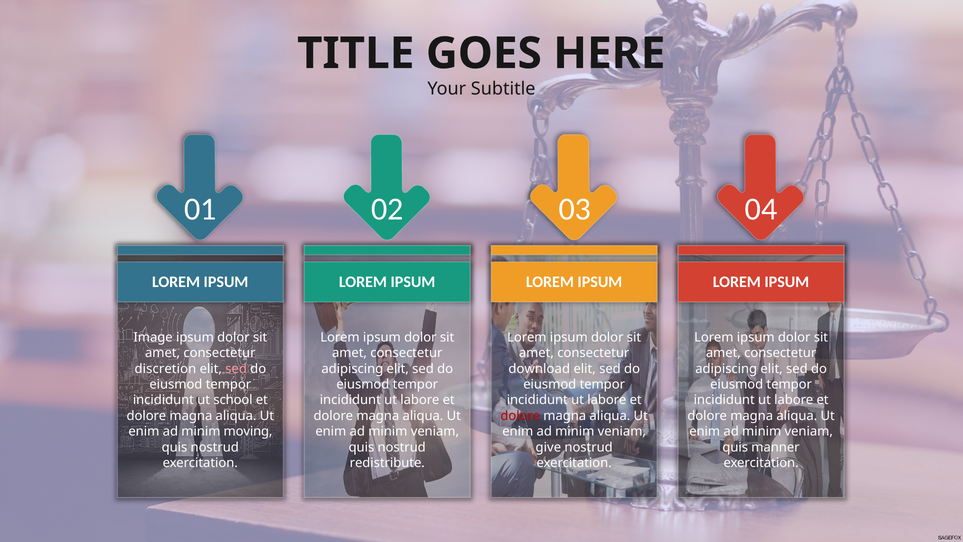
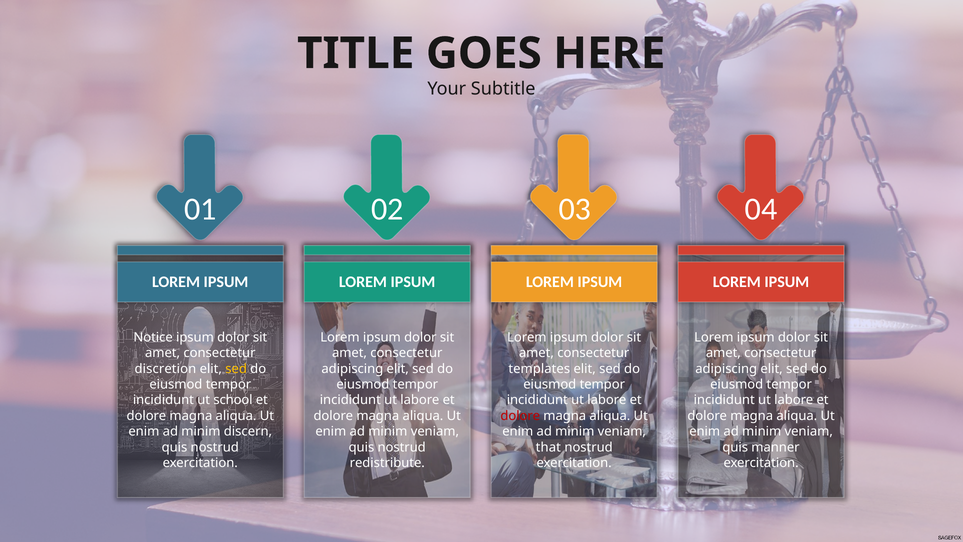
Image: Image -> Notice
sed at (236, 369) colour: pink -> yellow
download: download -> templates
moving: moving -> discern
give: give -> that
